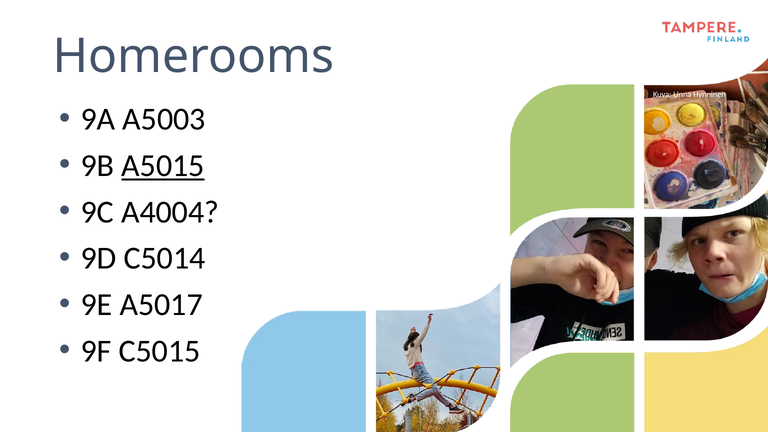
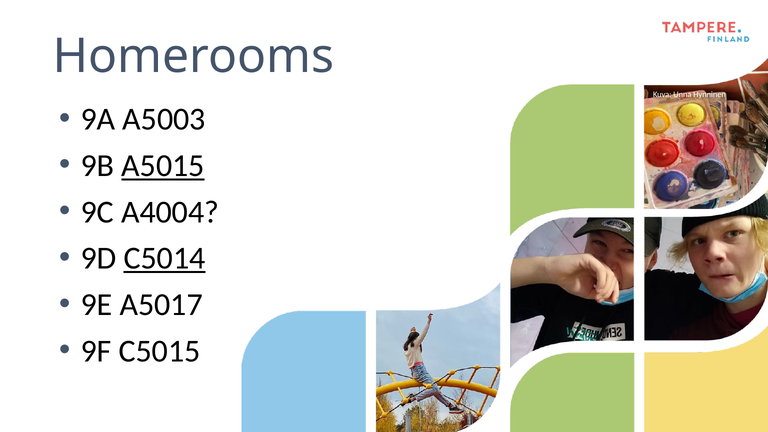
C5014 underline: none -> present
